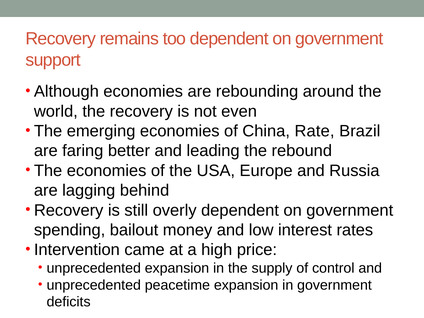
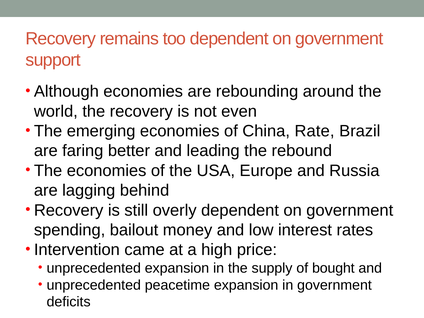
control: control -> bought
